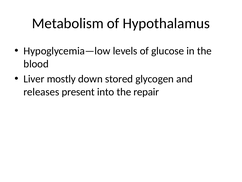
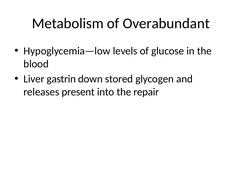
Hypothalamus: Hypothalamus -> Overabundant
mostly: mostly -> gastrin
